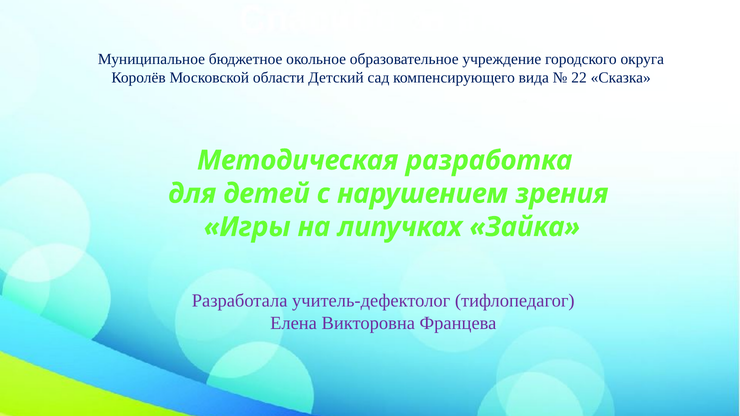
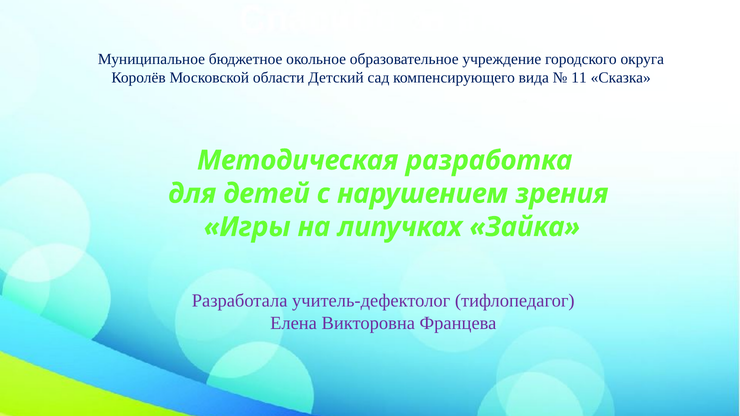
22: 22 -> 11
